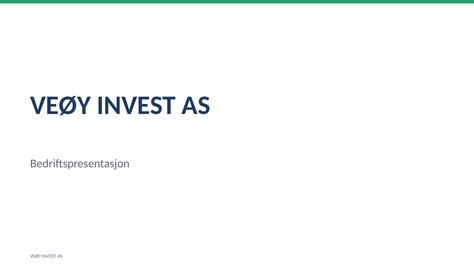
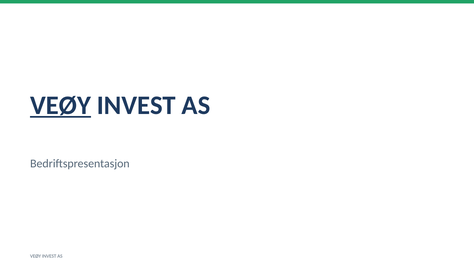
VEØY at (61, 105) underline: none -> present
